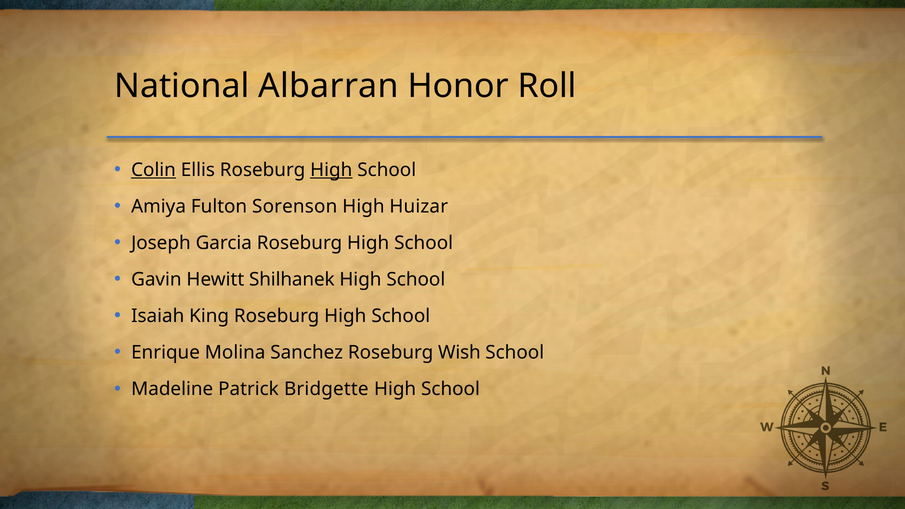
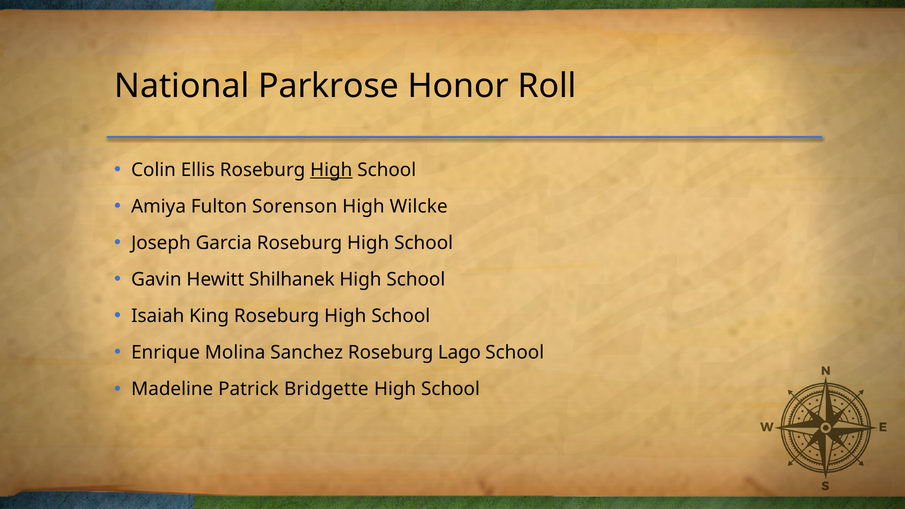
Albarran: Albarran -> Parkrose
Colin underline: present -> none
Huizar: Huizar -> Wilcke
Wish: Wish -> Lago
